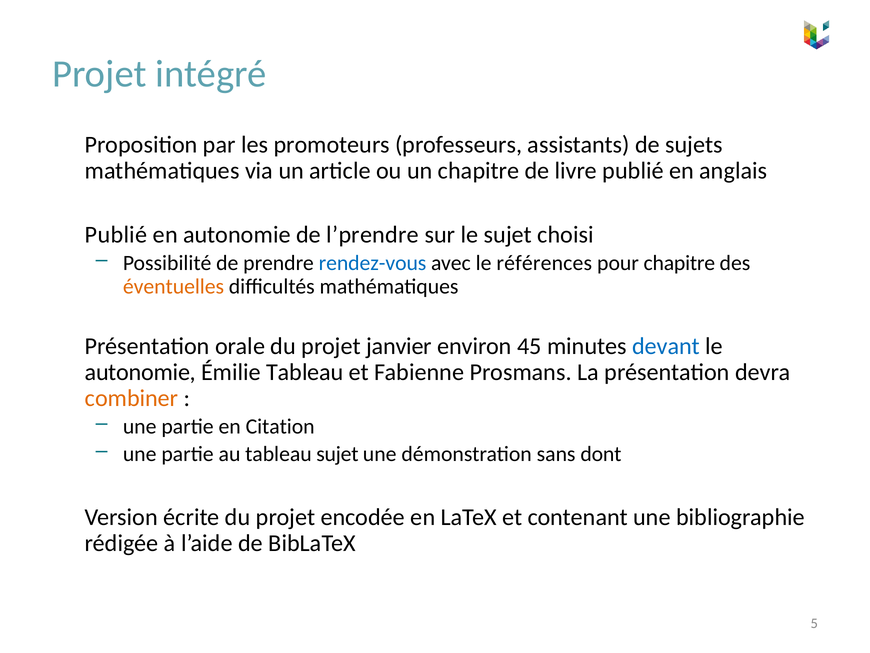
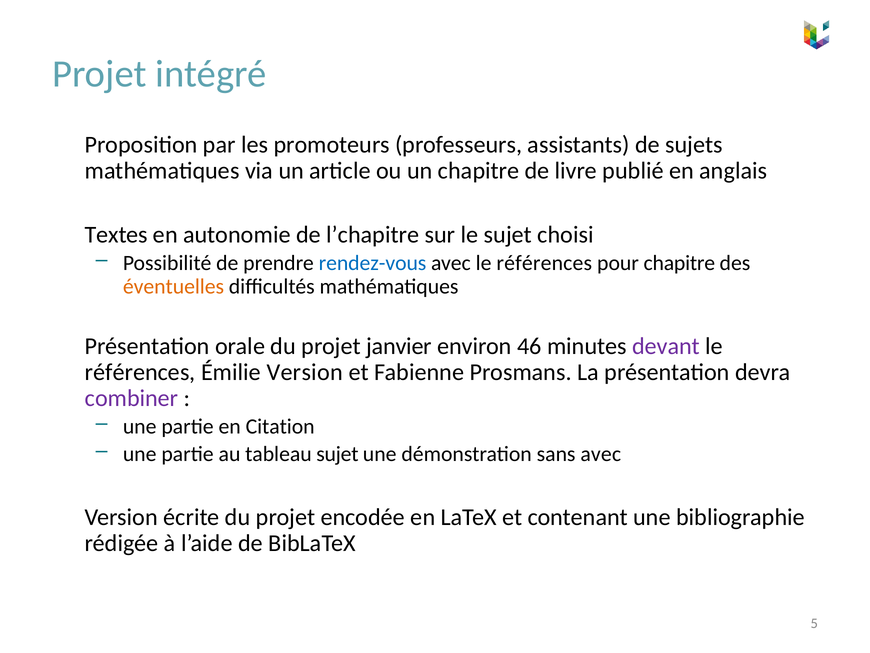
Publié at (116, 235): Publié -> Textes
l’prendre: l’prendre -> l’chapitre
45: 45 -> 46
devant colour: blue -> purple
autonomie at (140, 372): autonomie -> références
Émilie Tableau: Tableau -> Version
combiner colour: orange -> purple
sans dont: dont -> avec
